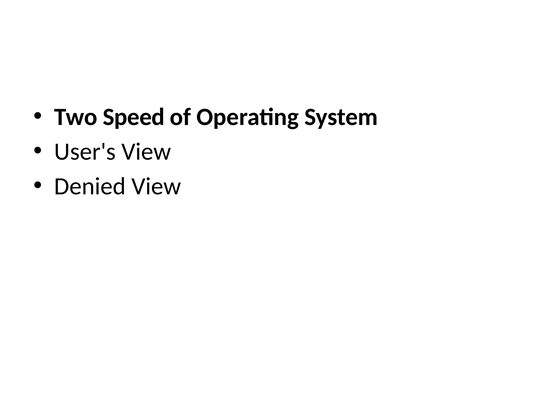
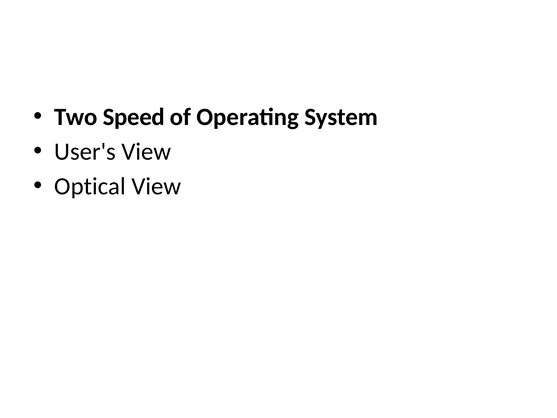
Denied: Denied -> Optical
